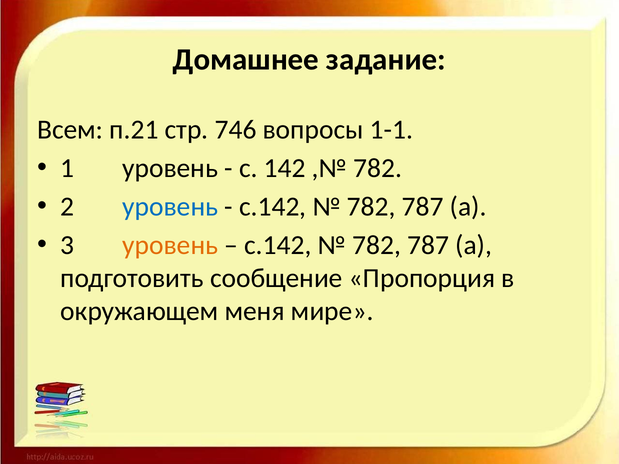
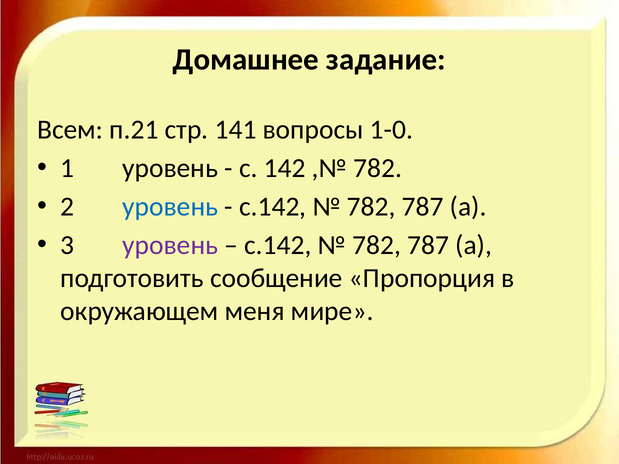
746: 746 -> 141
1-1: 1-1 -> 1-0
уровень at (170, 245) colour: orange -> purple
